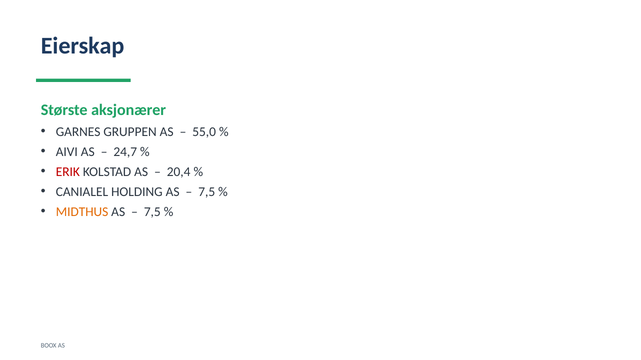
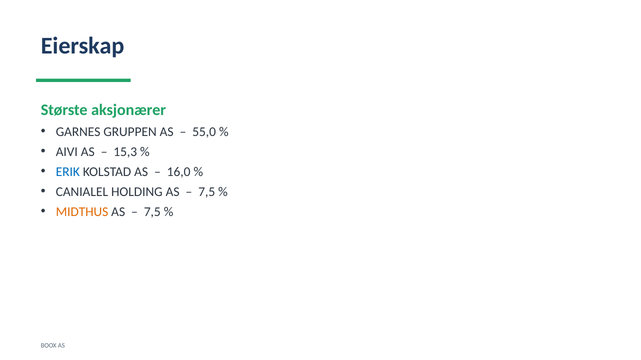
24,7: 24,7 -> 15,3
ERIK colour: red -> blue
20,4: 20,4 -> 16,0
